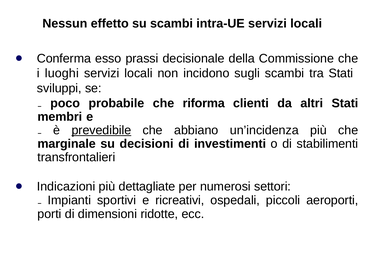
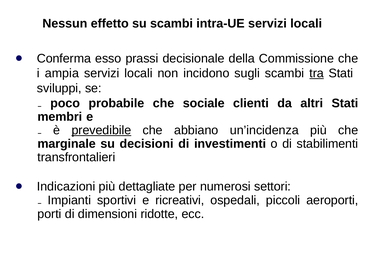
luoghi: luoghi -> ampia
tra underline: none -> present
riforma: riforma -> sociale
